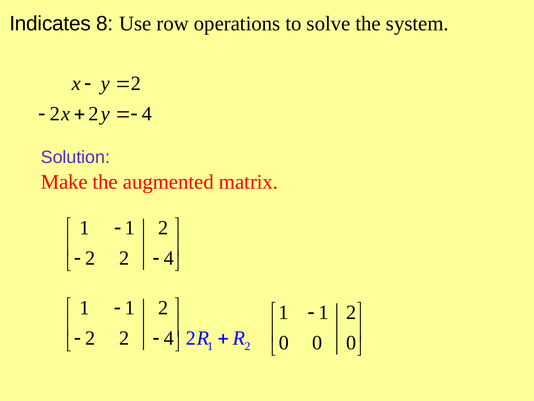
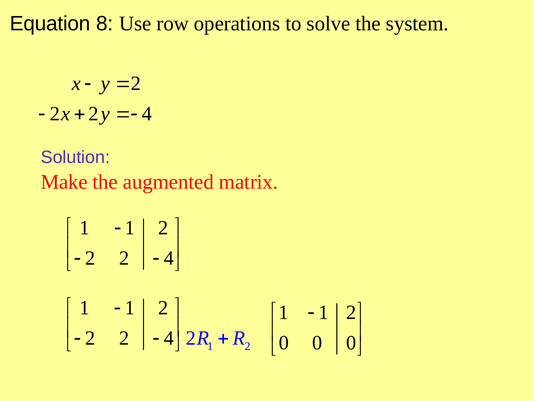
Indicates: Indicates -> Equation
